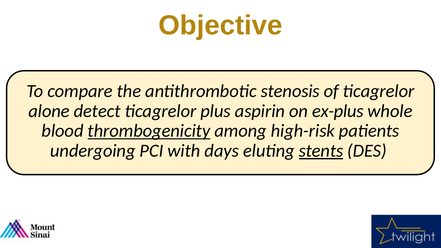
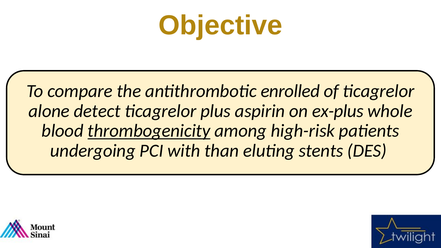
stenosis: stenosis -> enrolled
days: days -> than
stents underline: present -> none
